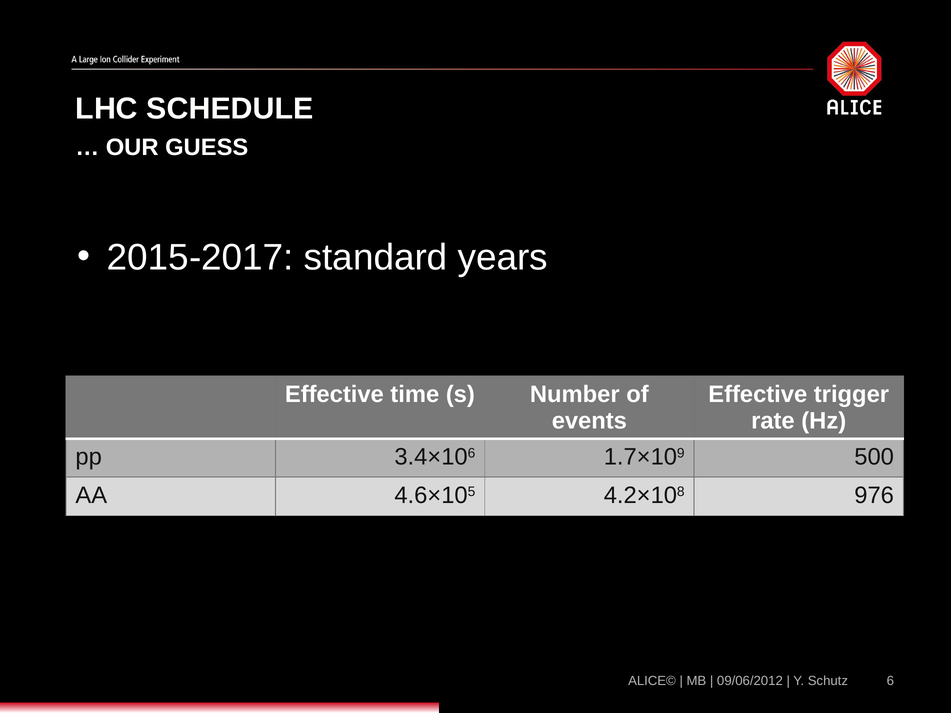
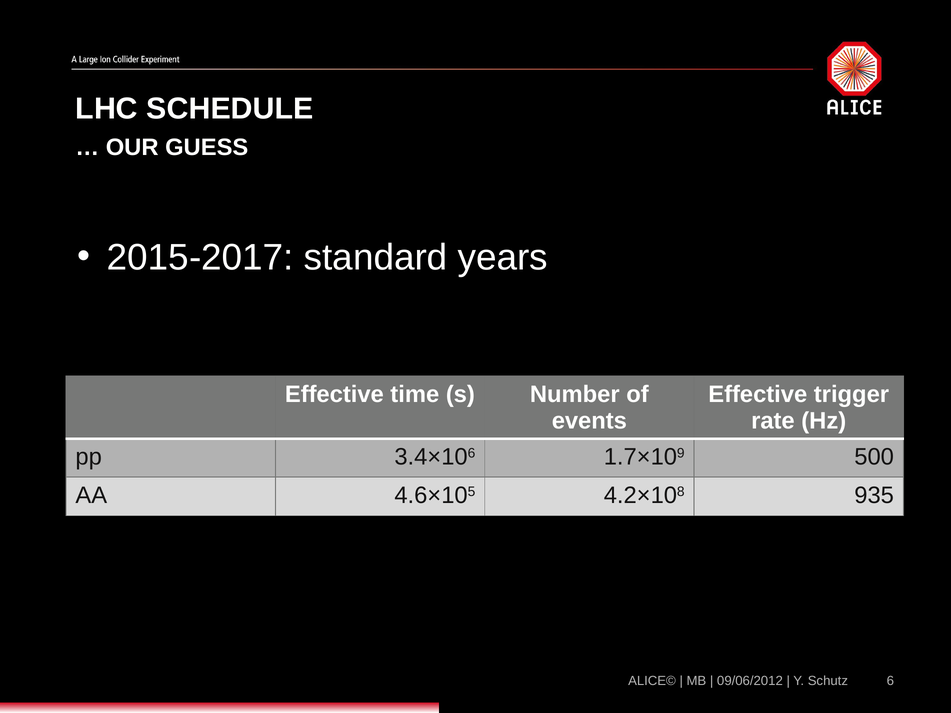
976: 976 -> 935
